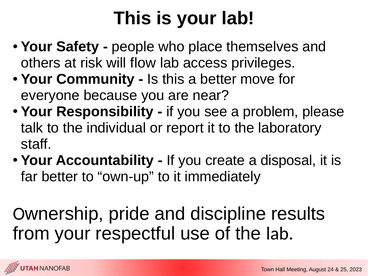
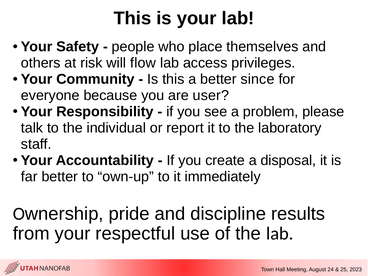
move: move -> since
near: near -> user
